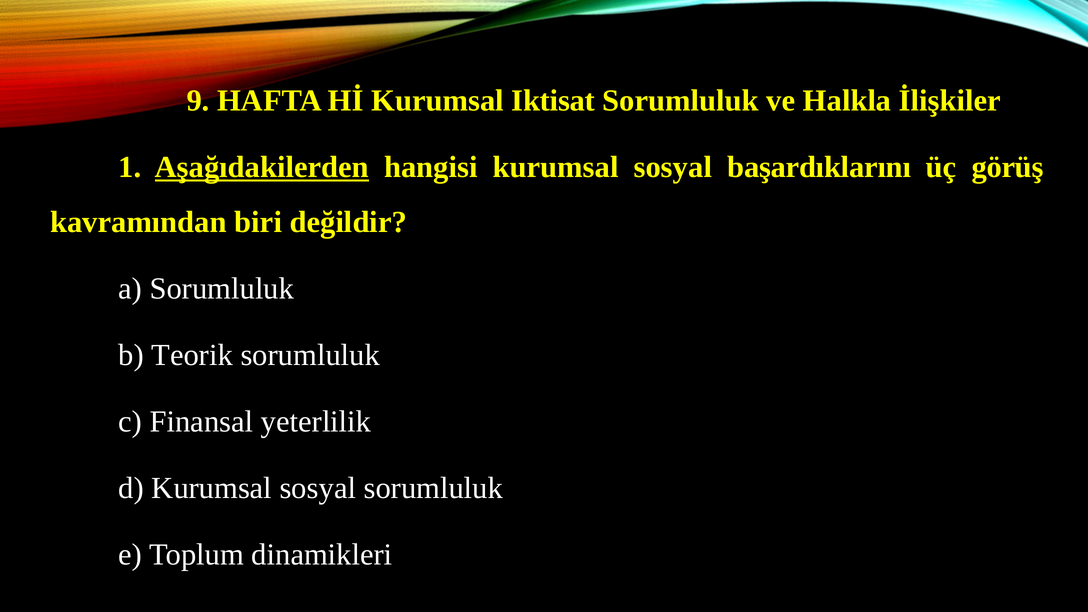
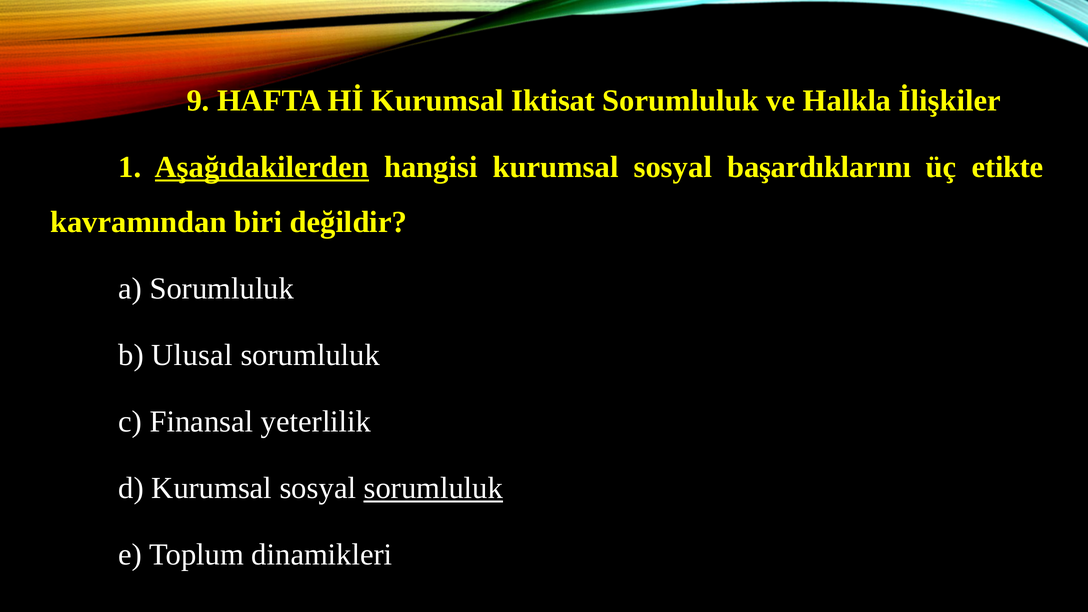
görüş: görüş -> etikte
Teorik: Teorik -> Ulusal
sorumluluk at (433, 488) underline: none -> present
